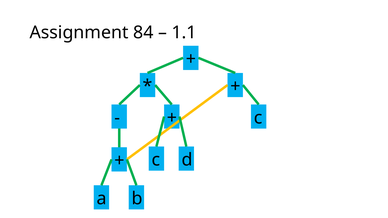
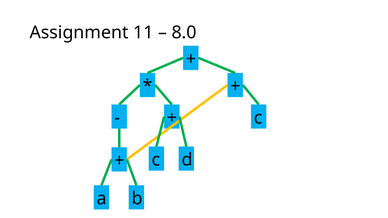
84: 84 -> 11
1.1: 1.1 -> 8.0
